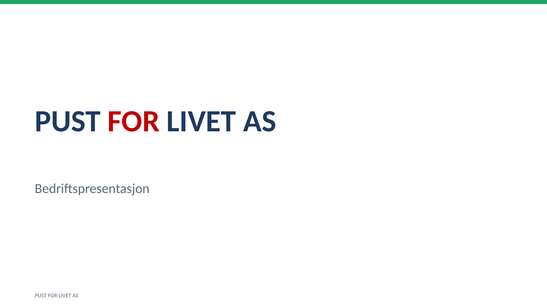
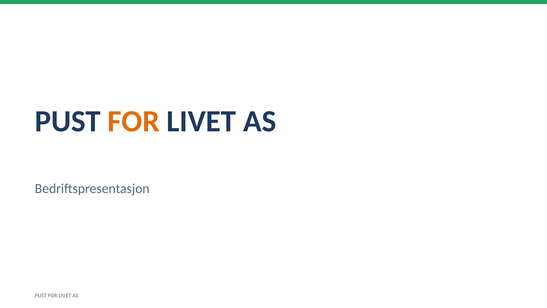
FOR at (134, 121) colour: red -> orange
